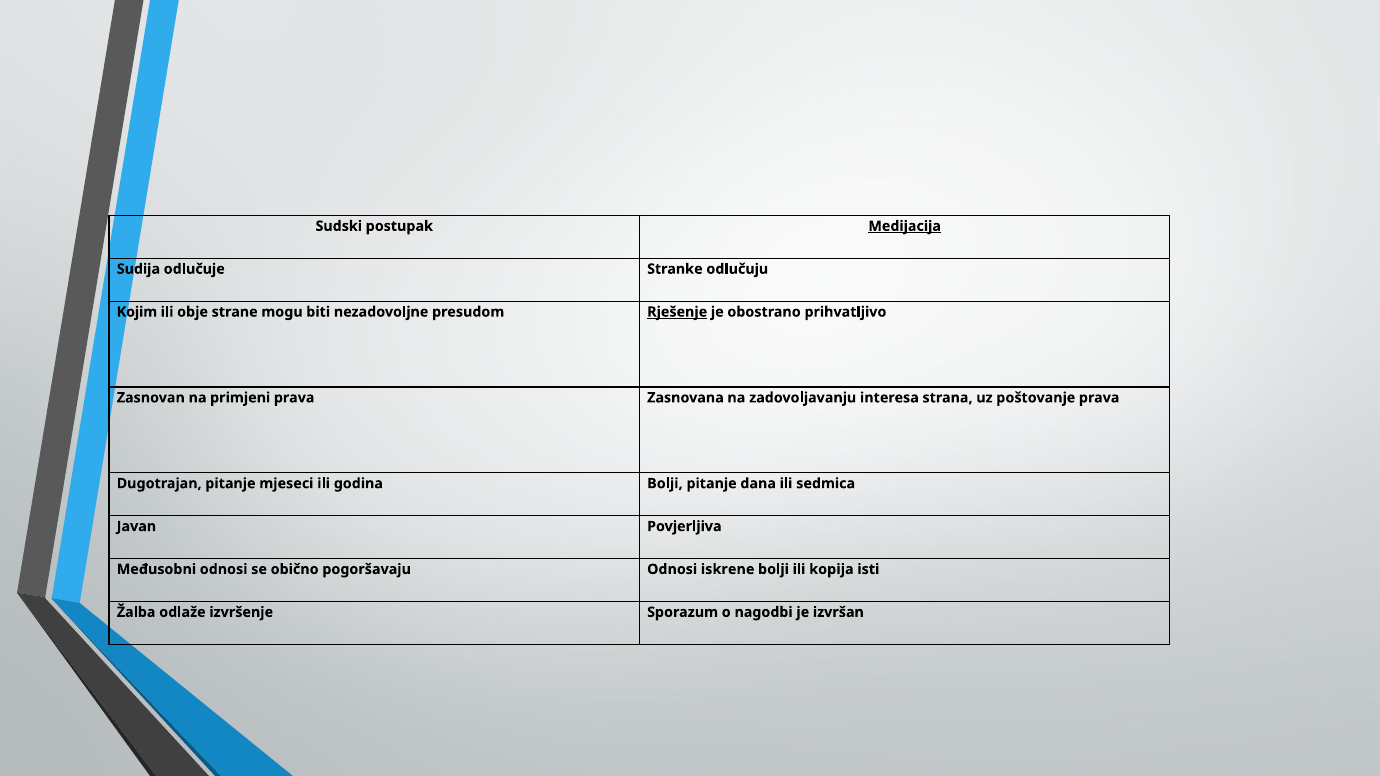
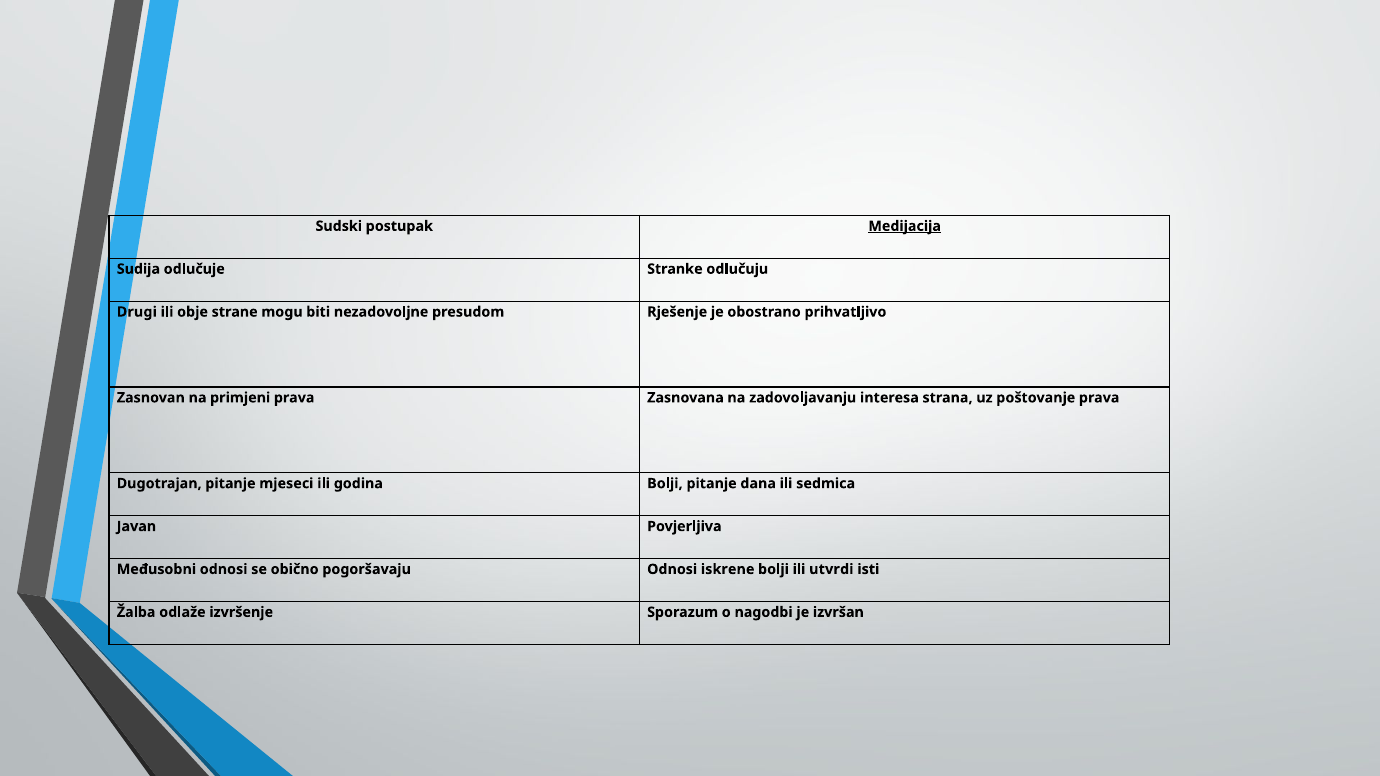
Kojim: Kojim -> Drugi
Rješenje underline: present -> none
kopija: kopija -> utvrdi
